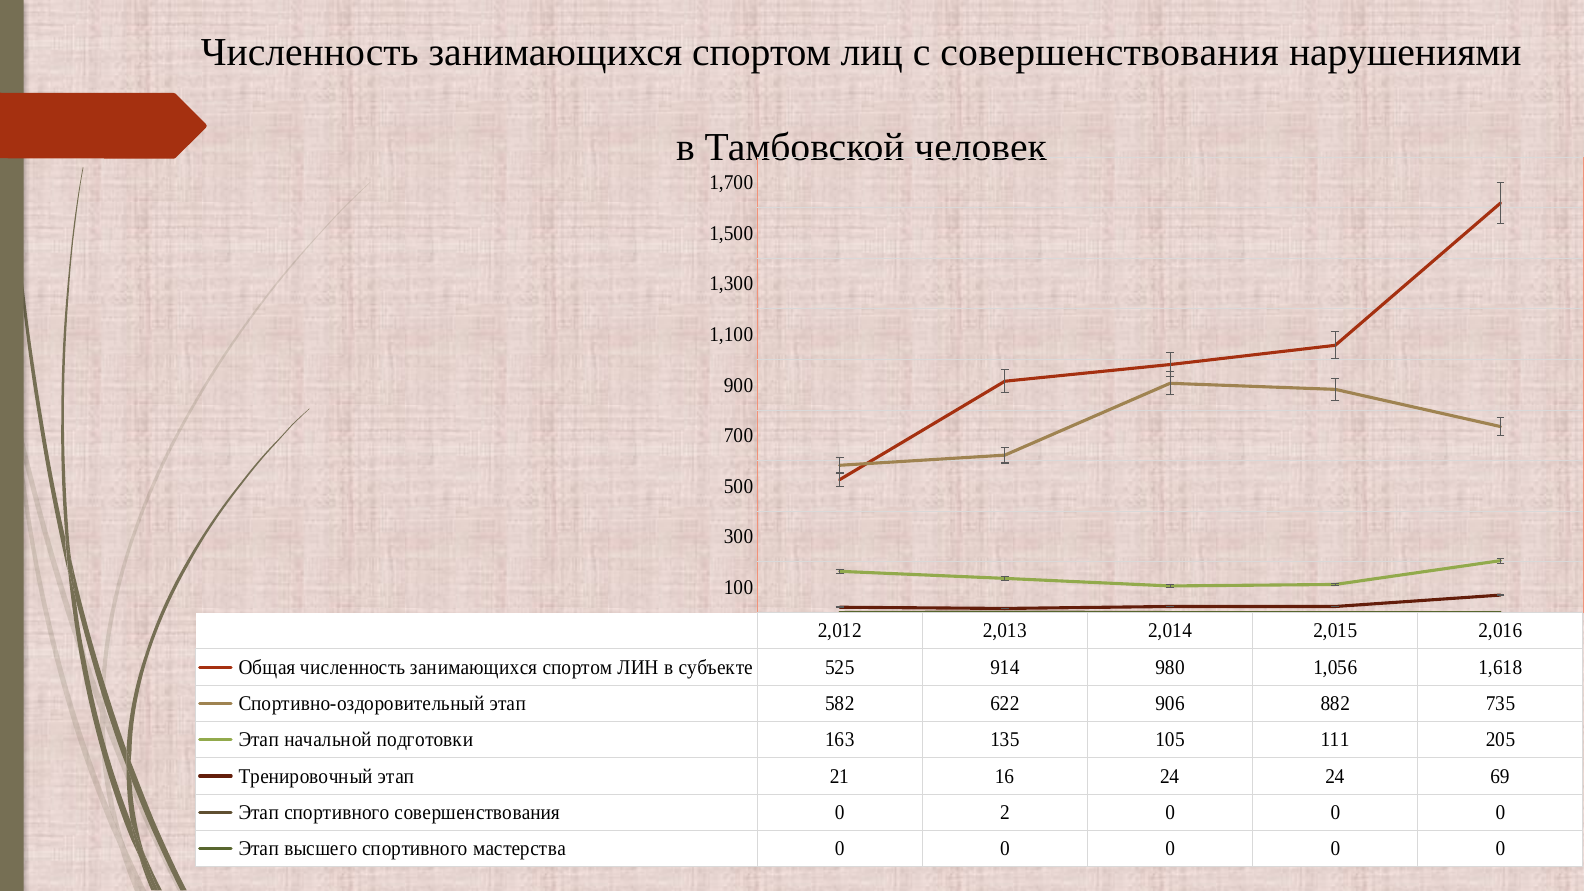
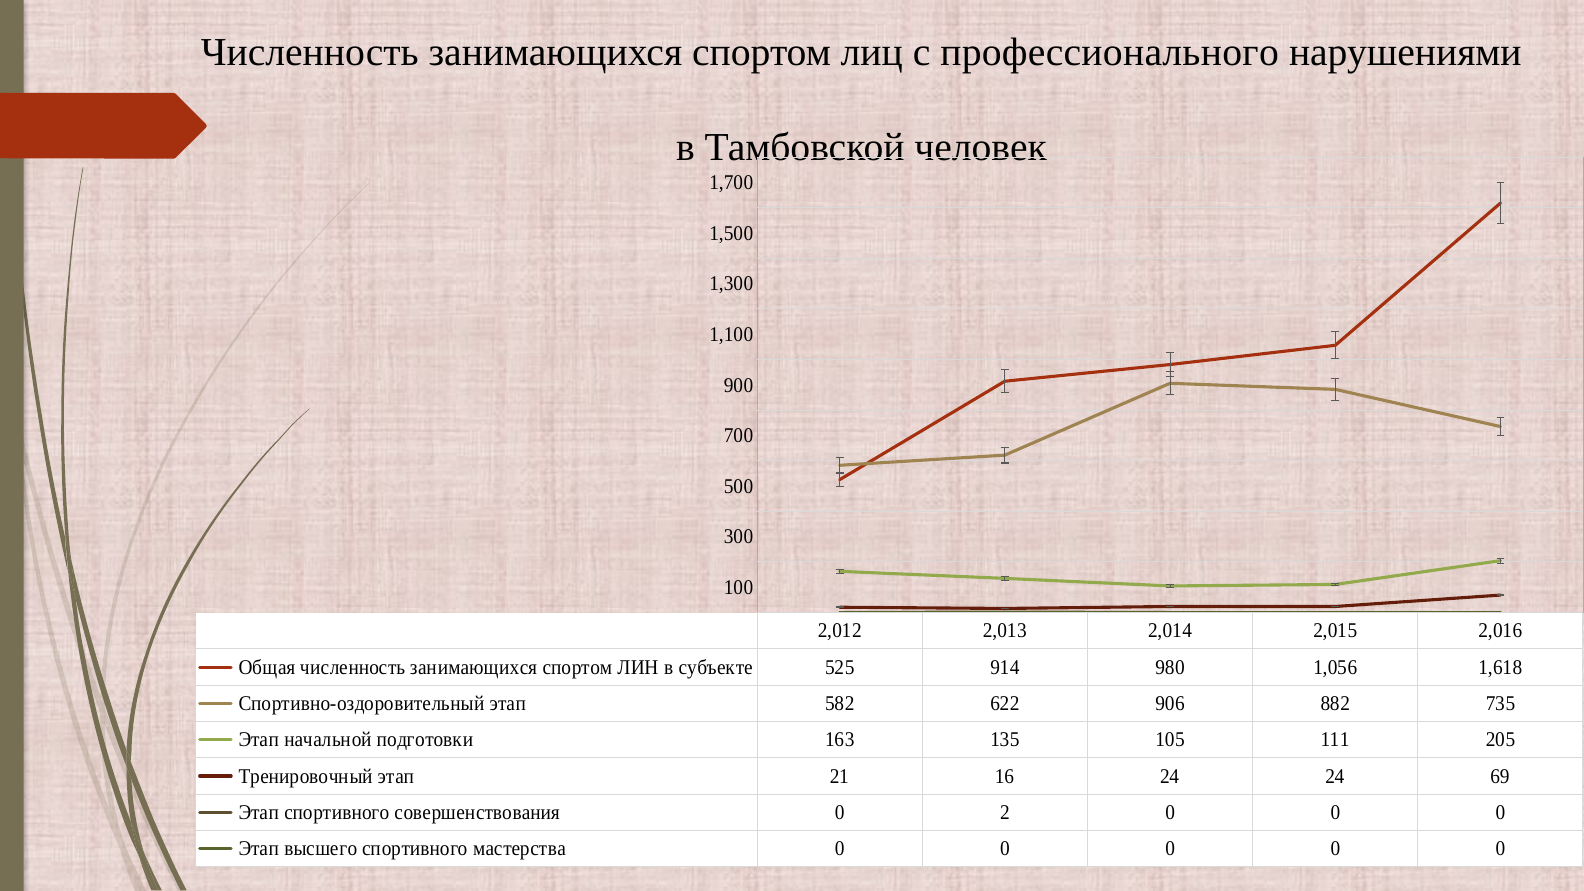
с совершенствования: совершенствования -> профессионального
